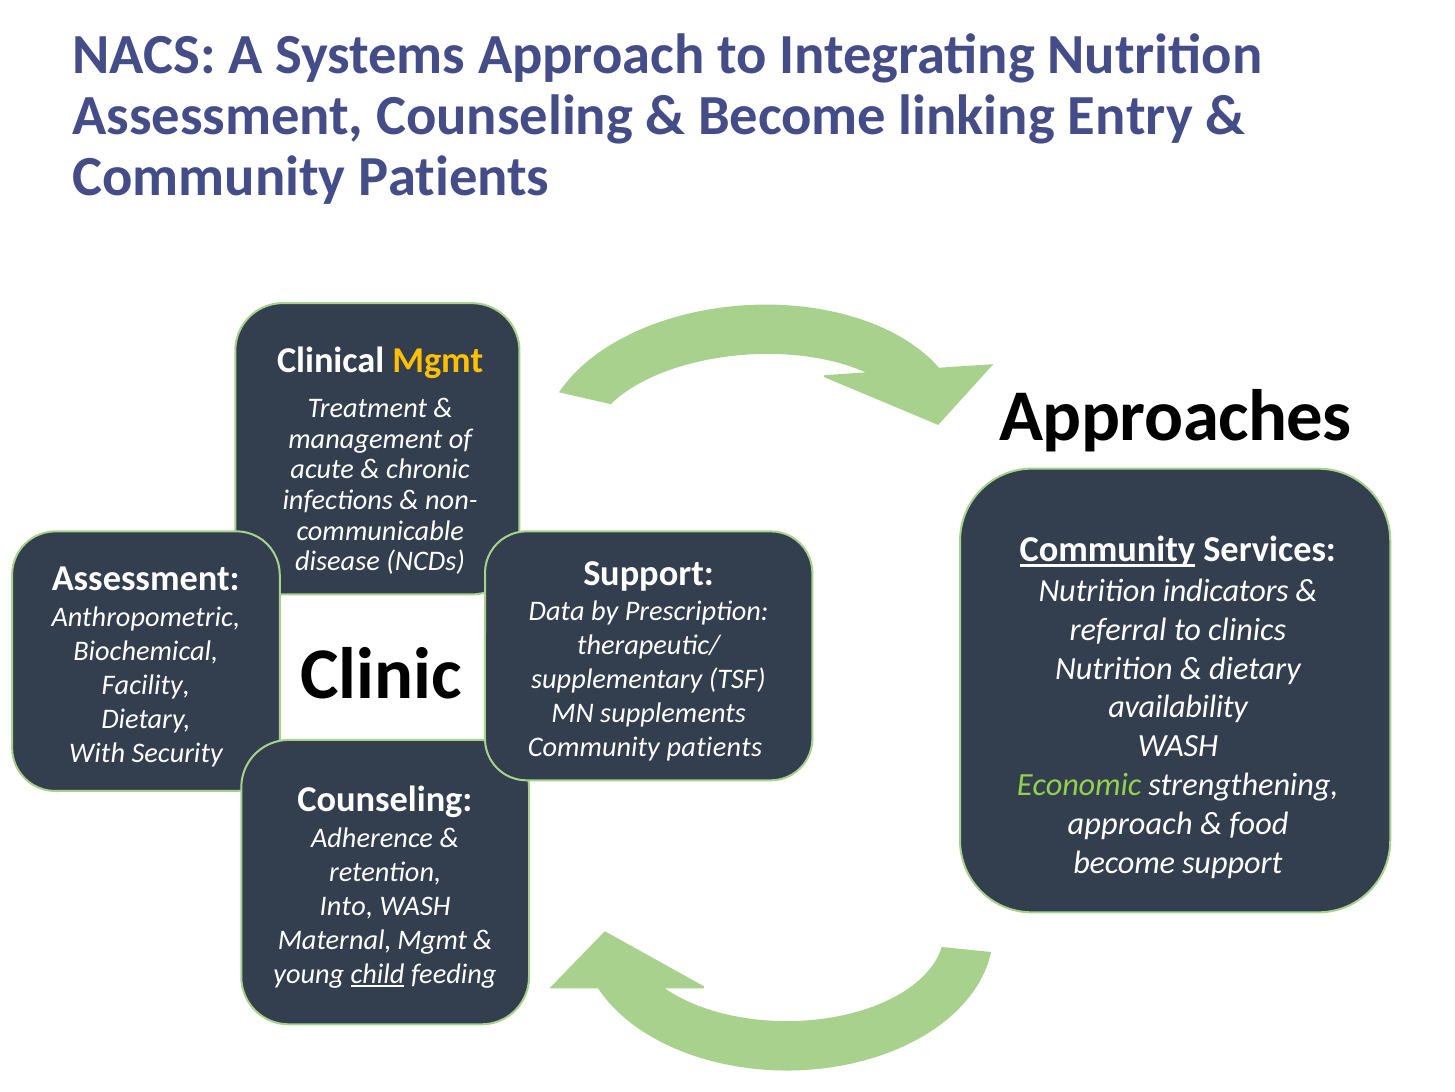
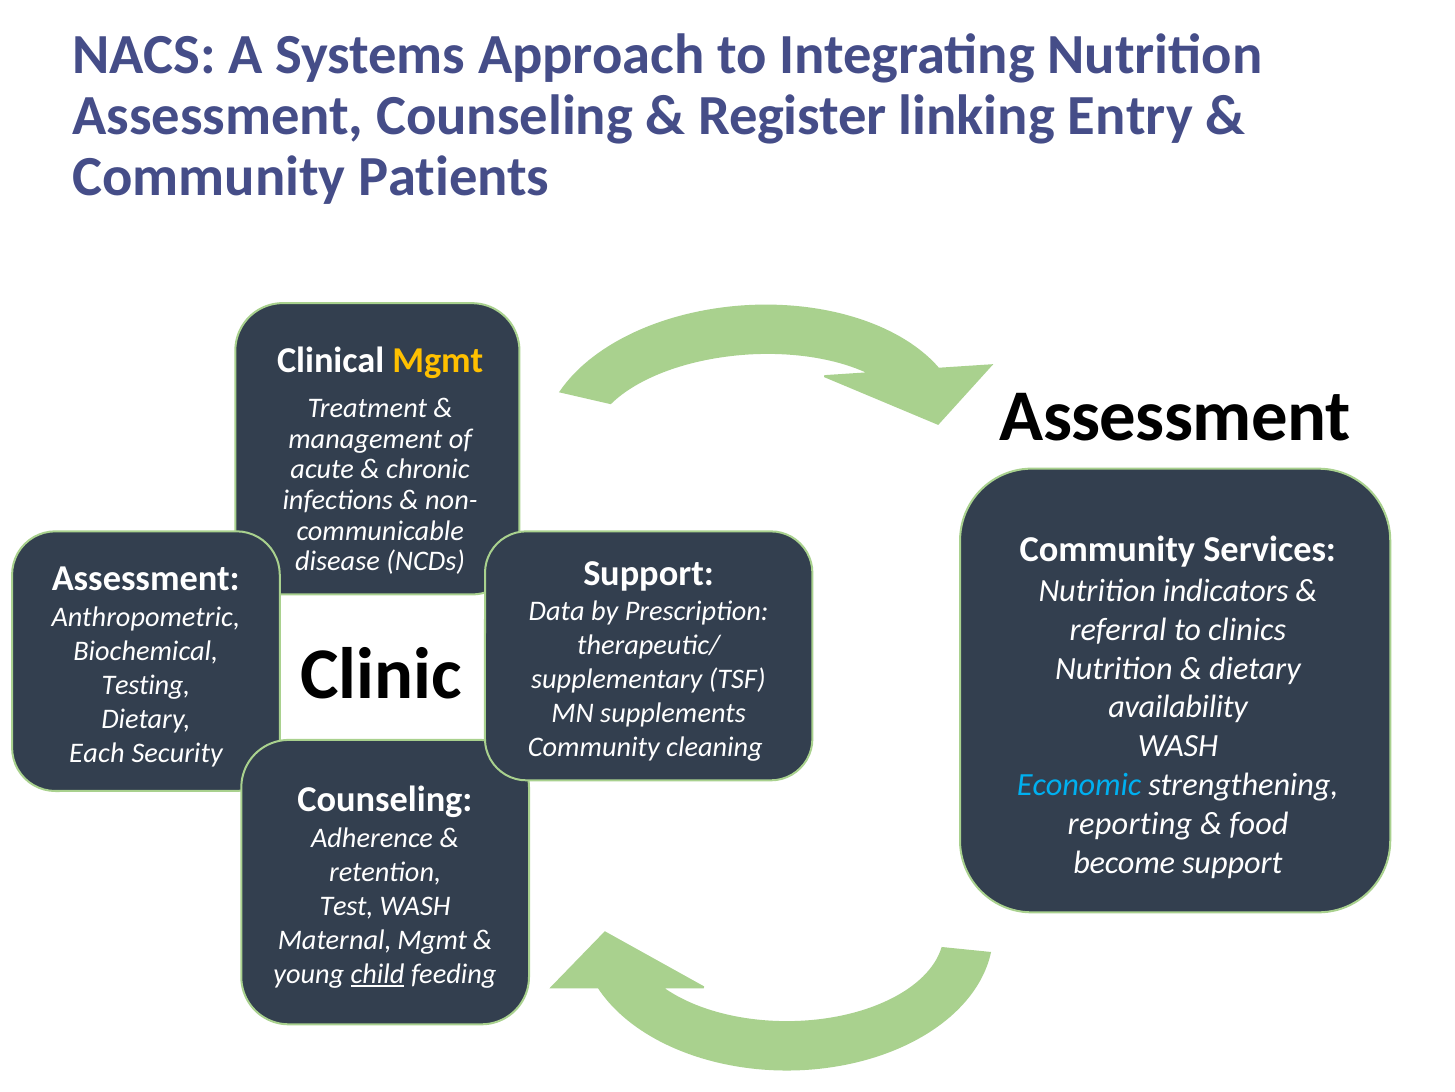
Become at (792, 116): Become -> Register
Approaches at (1175, 416): Approaches -> Assessment
Community at (1107, 550) underline: present -> none
Facility: Facility -> Testing
patients at (714, 747): patients -> cleaning
With: With -> Each
Economic colour: light green -> light blue
approach at (1130, 823): approach -> reporting
Into: Into -> Test
